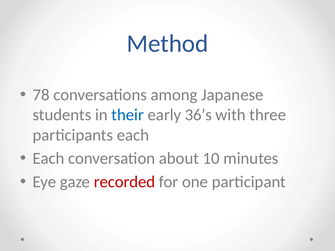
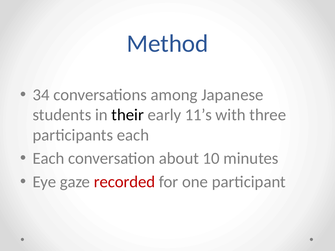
78: 78 -> 34
their colour: blue -> black
36’s: 36’s -> 11’s
